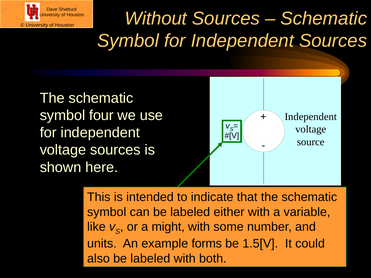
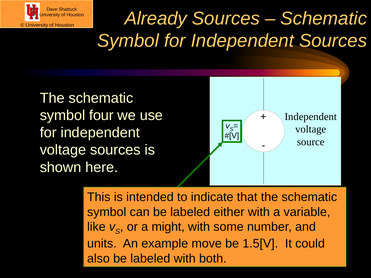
Without: Without -> Already
forms: forms -> move
